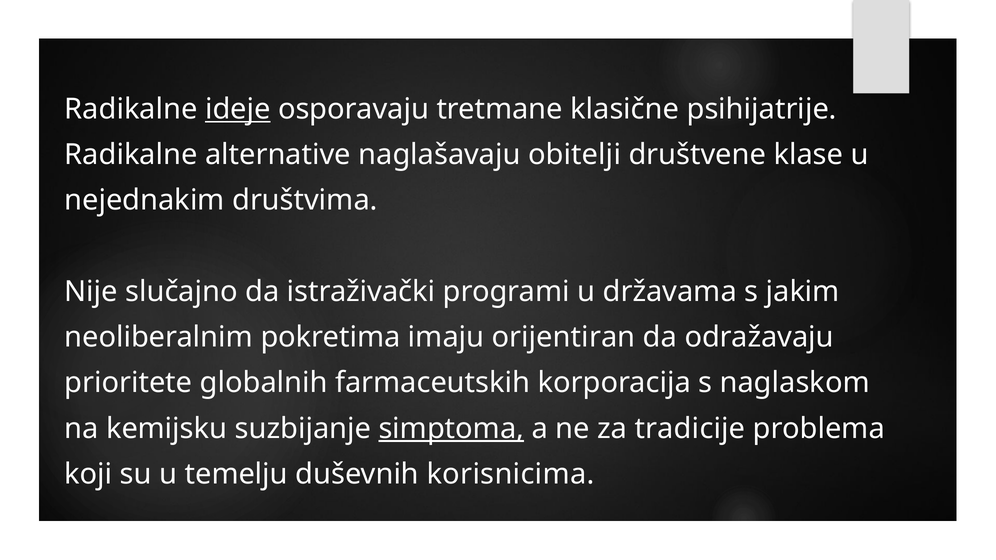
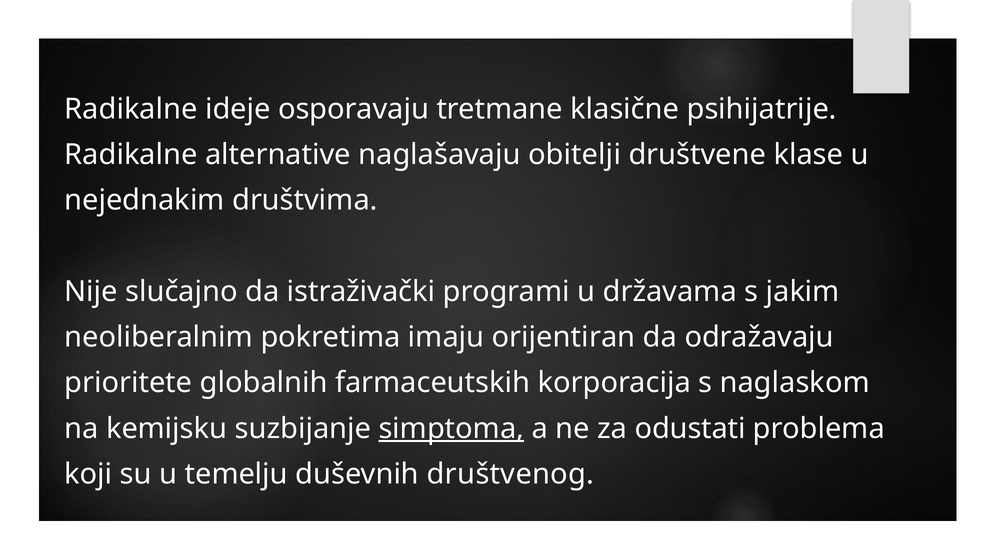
ideje underline: present -> none
tradicije: tradicije -> odustati
korisnicima: korisnicima -> društvenog
